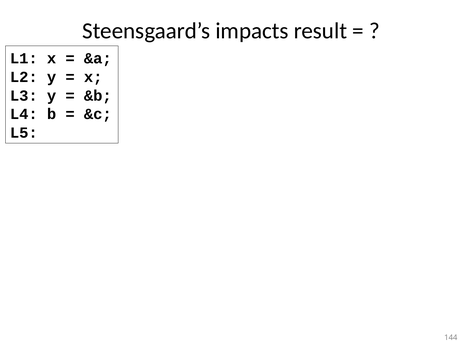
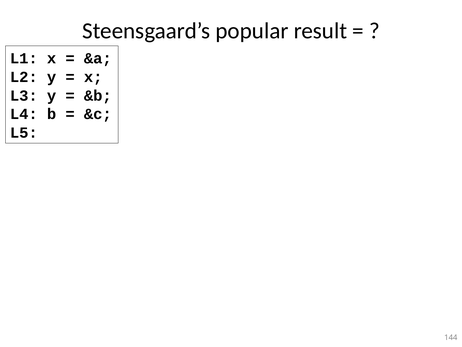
impacts: impacts -> popular
